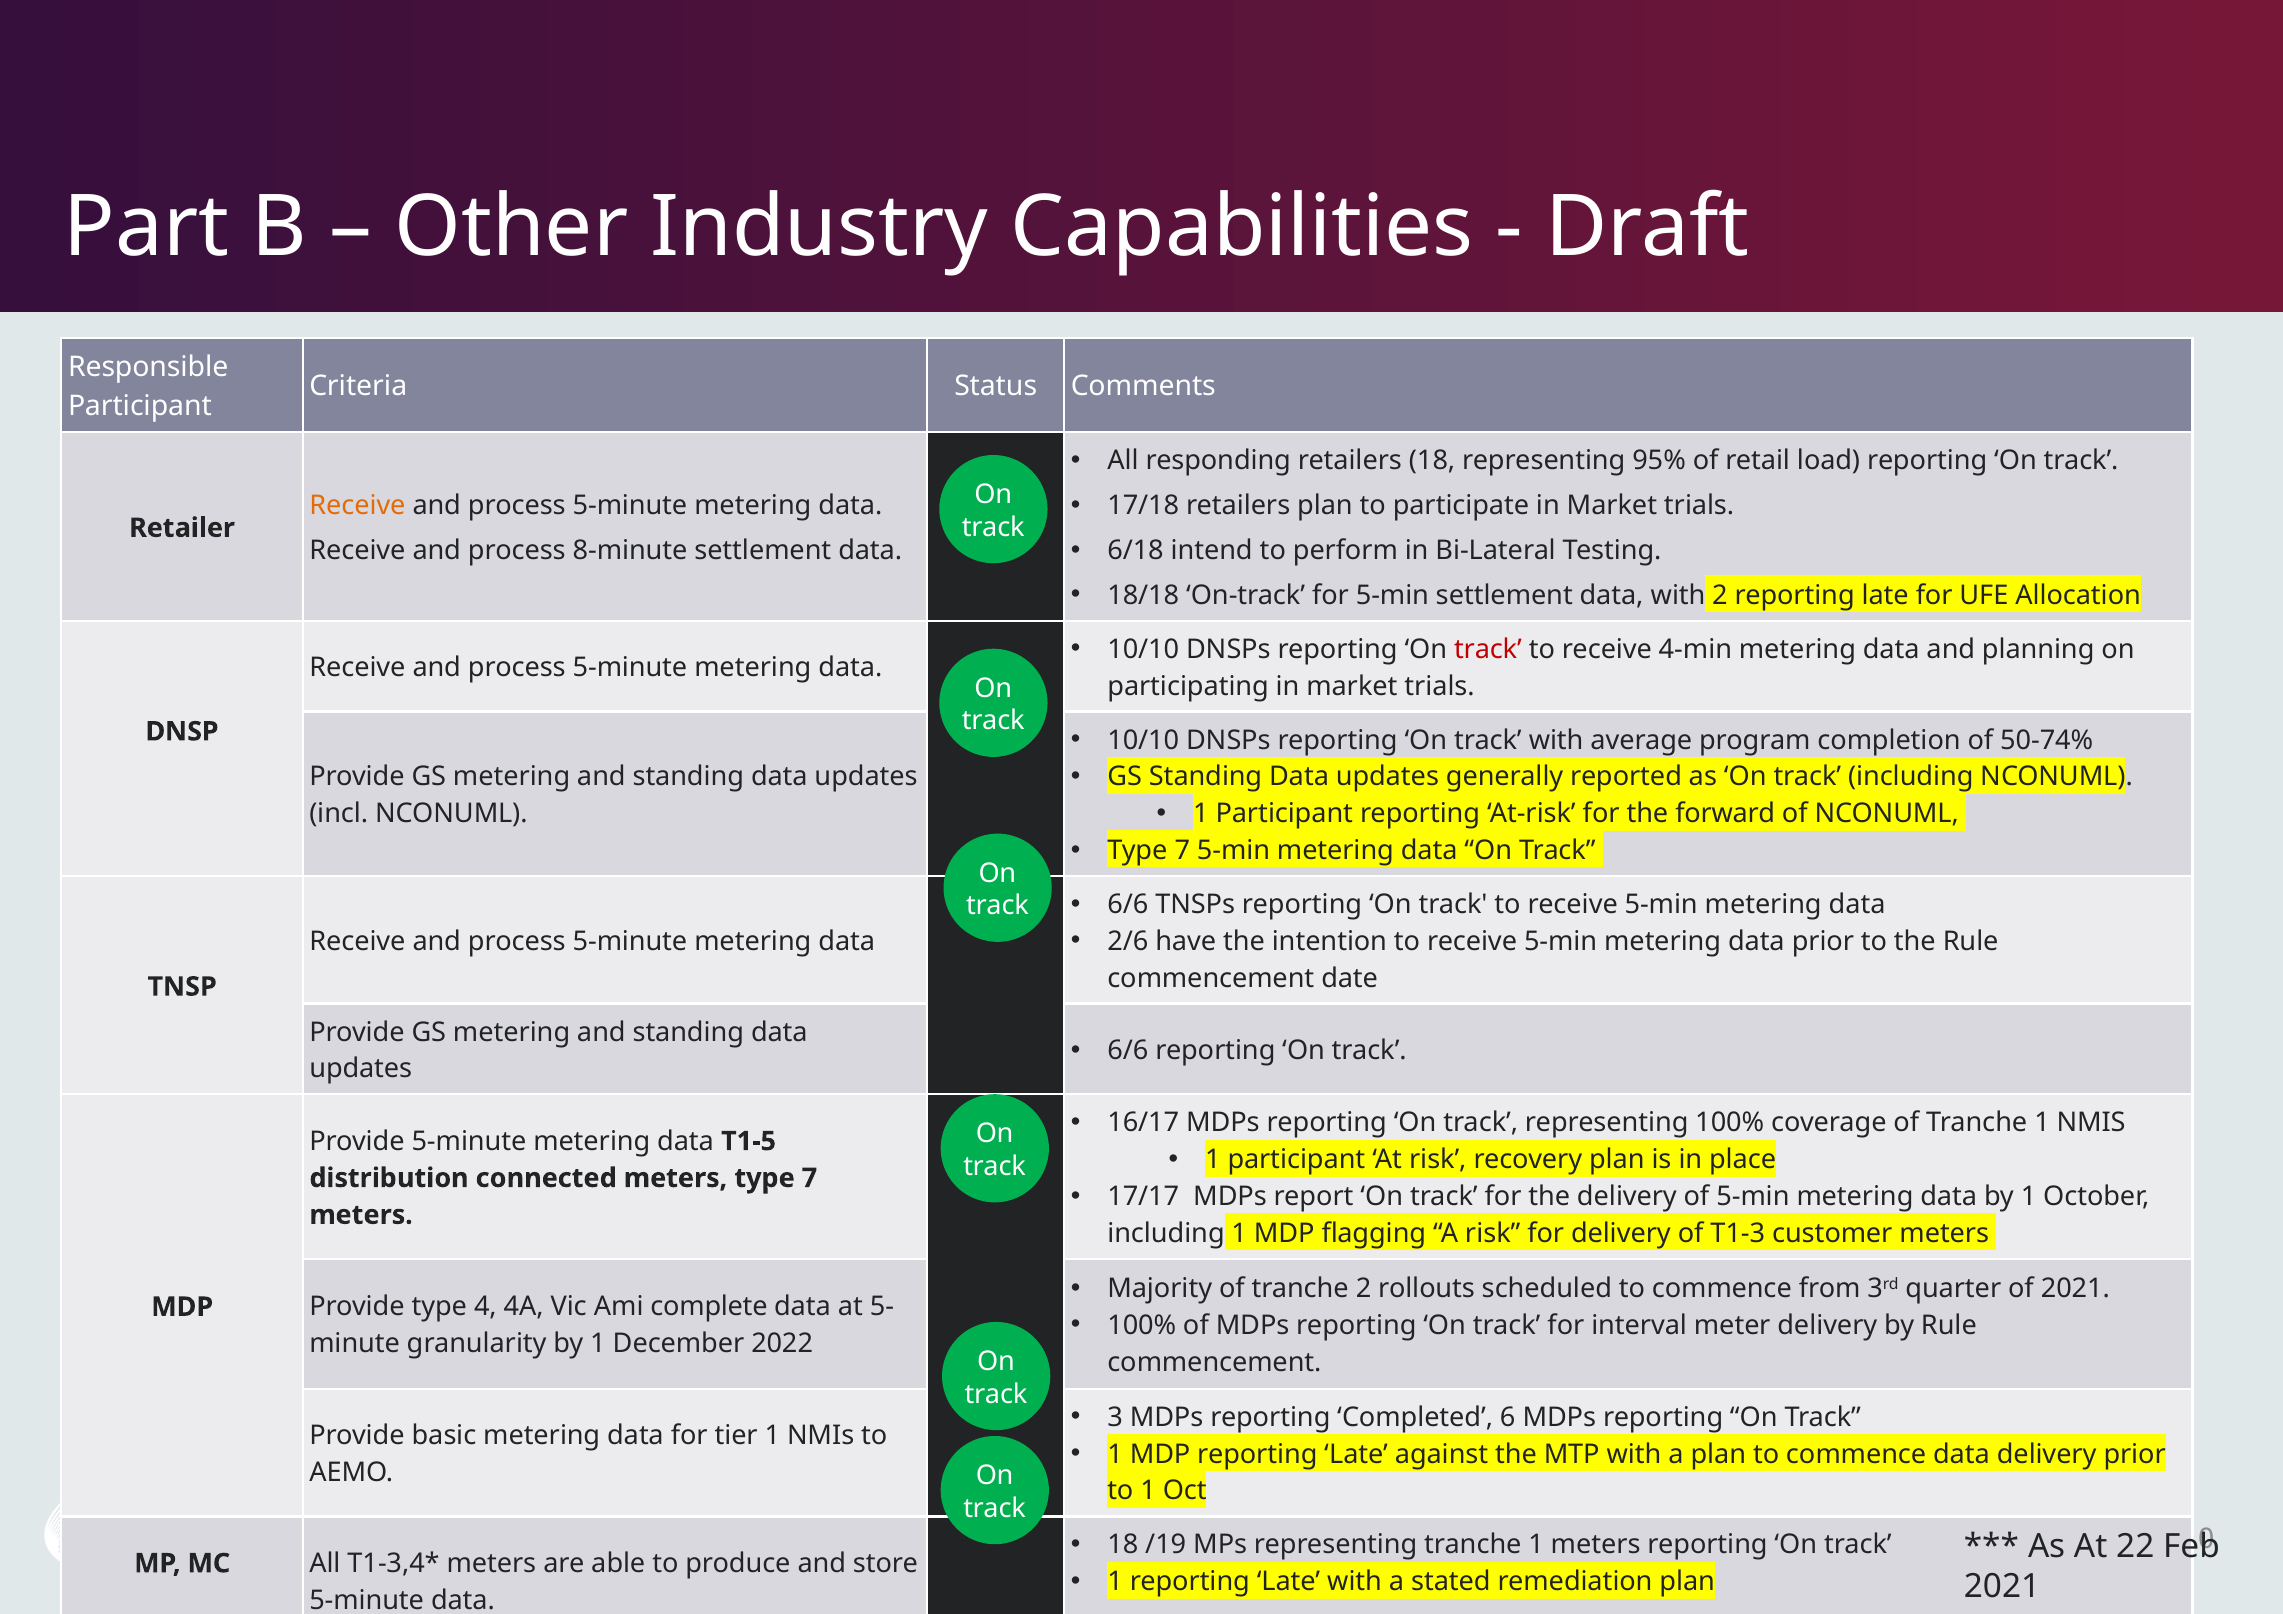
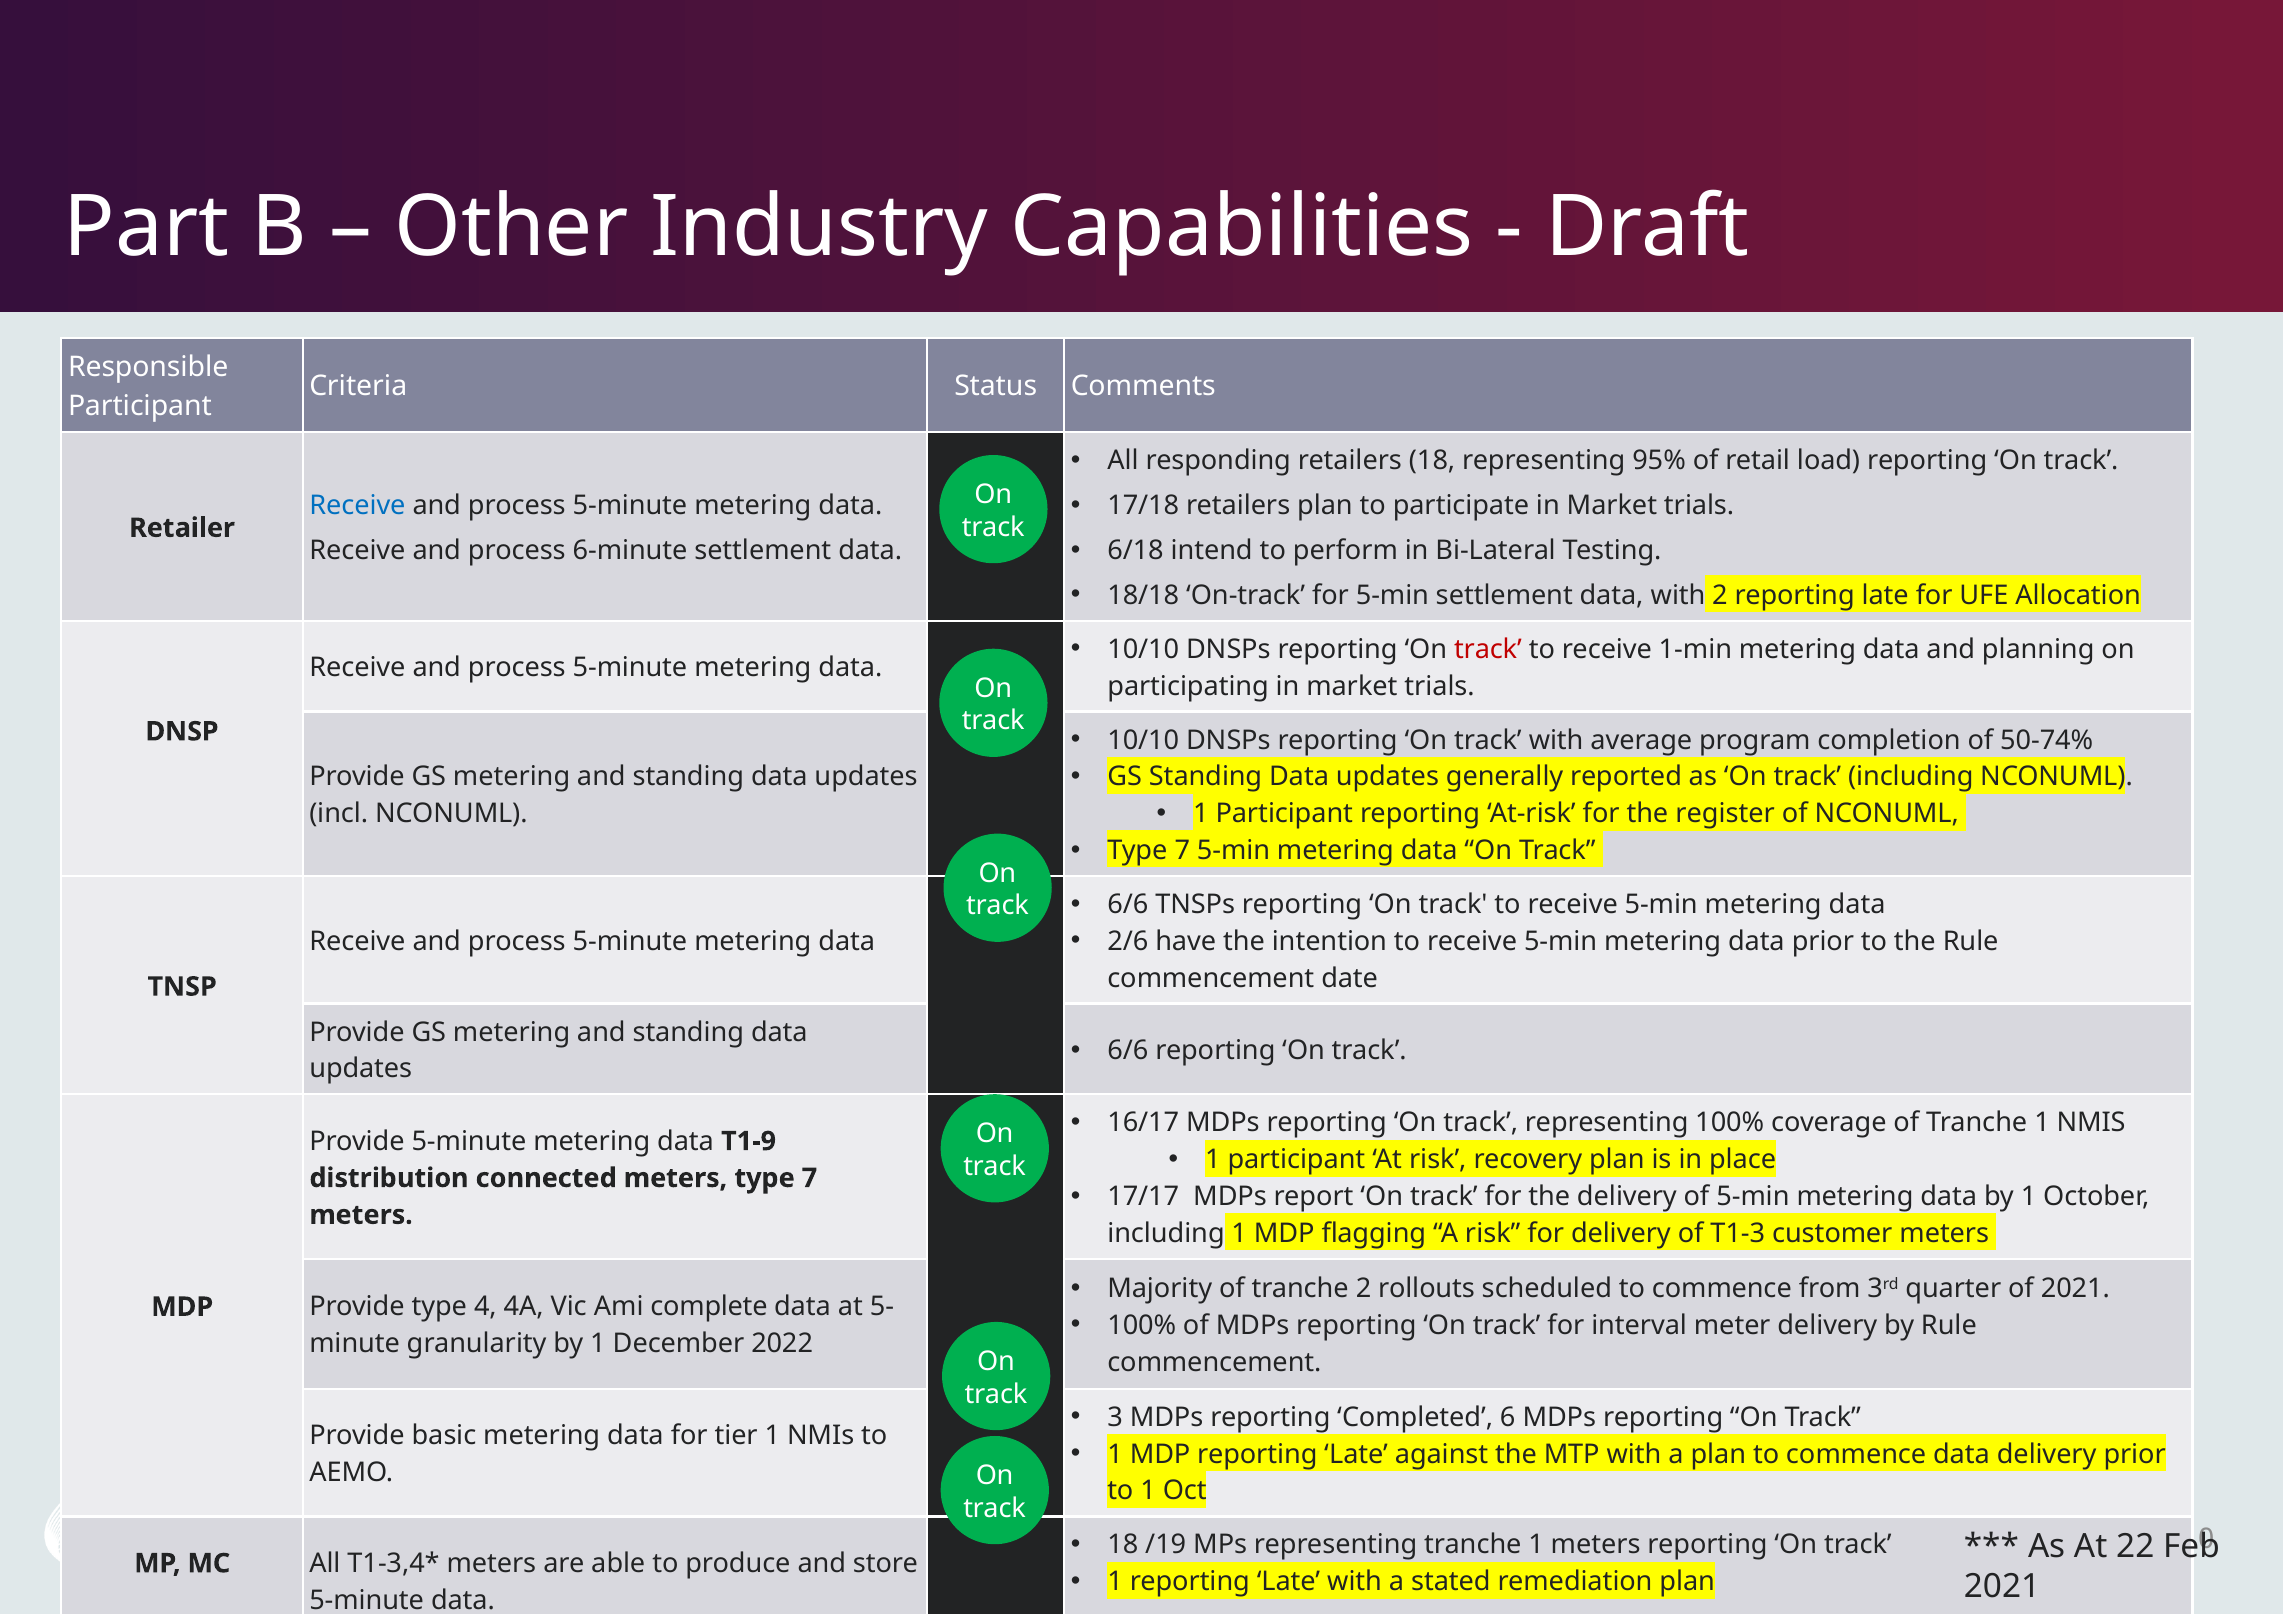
Receive at (357, 505) colour: orange -> blue
8-minute: 8-minute -> 6-minute
4-min: 4-min -> 1-min
forward: forward -> register
T1-5: T1-5 -> T1-9
